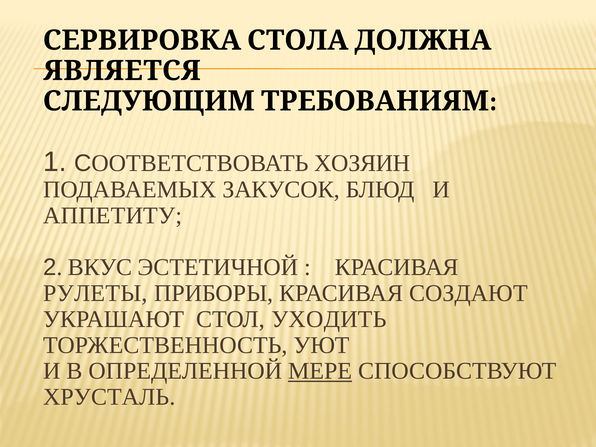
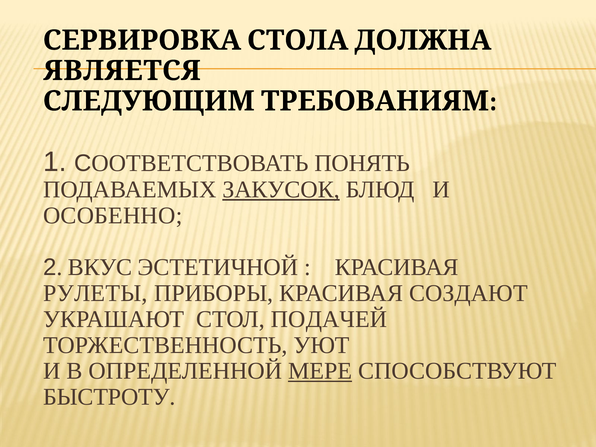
ХОЗЯИН: ХОЗЯИН -> ПОНЯТЬ
ЗАКУСОК underline: none -> present
АППЕТИТУ: АППЕТИТУ -> ОСОБЕННО
УХОДИТЬ: УХОДИТЬ -> ПОДАЧЕЙ
ХРУСТАЛЬ: ХРУСТАЛЬ -> БЫСТРОТУ
